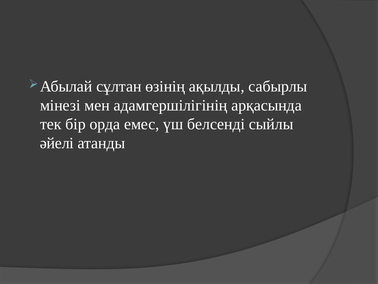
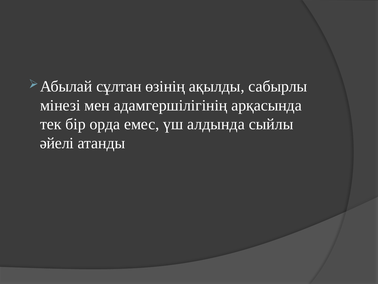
белсенді: белсенді -> алдында
